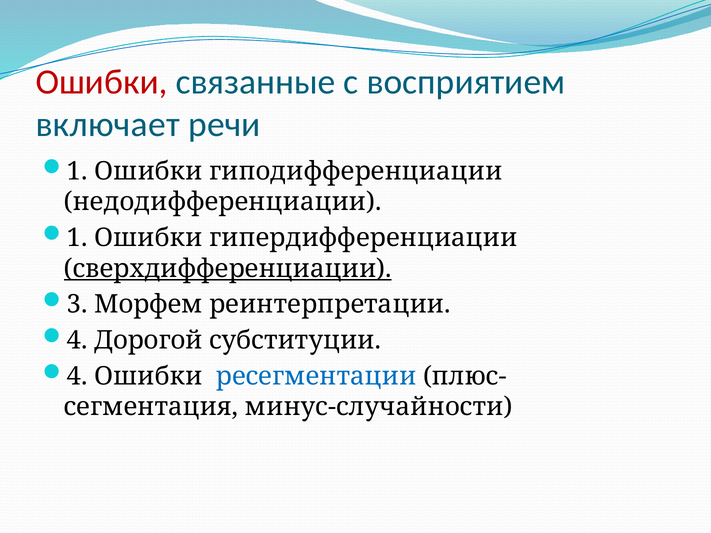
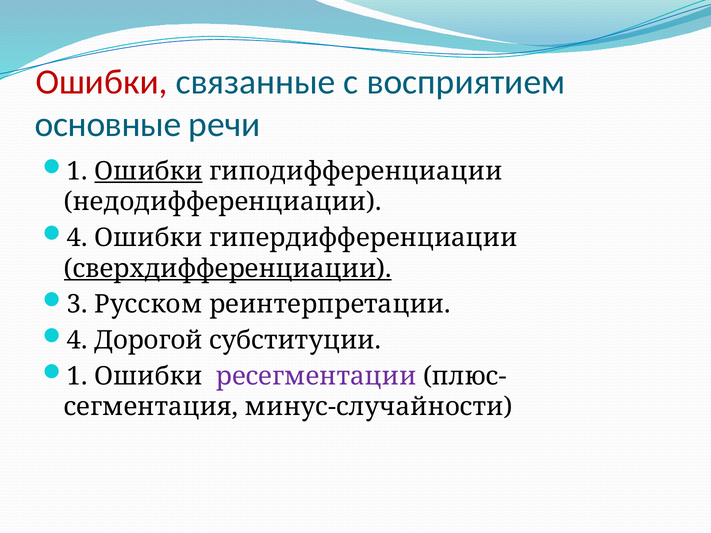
включает: включает -> основные
Ошибки at (148, 171) underline: none -> present
1 at (77, 238): 1 -> 4
Морфем: Морфем -> Русском
4 at (77, 376): 4 -> 1
ресегментации colour: blue -> purple
